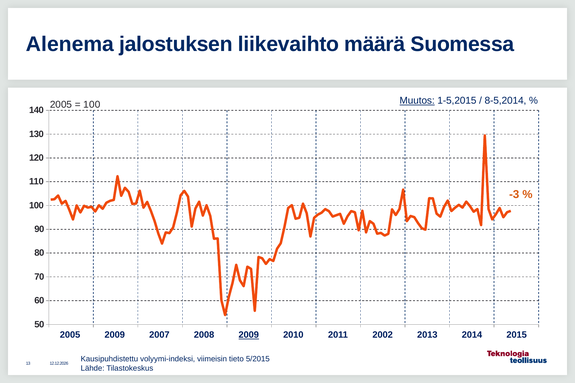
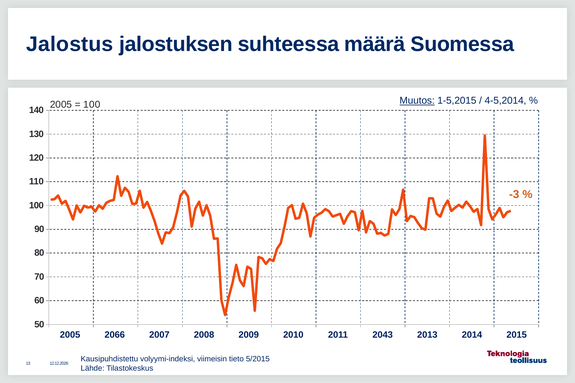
Alenema: Alenema -> Jalostus
liikevaihto: liikevaihto -> suhteessa
8-5,2014: 8-5,2014 -> 4-5,2014
2005 2009: 2009 -> 2066
2009 at (249, 335) underline: present -> none
2002: 2002 -> 2043
